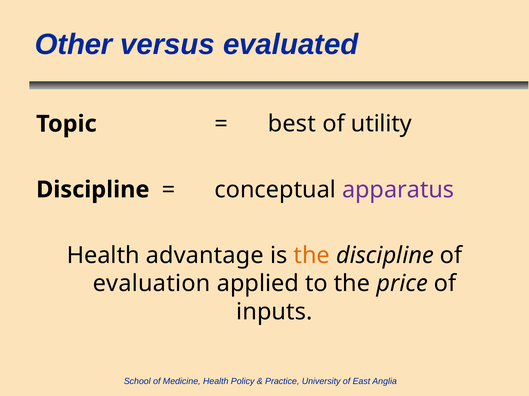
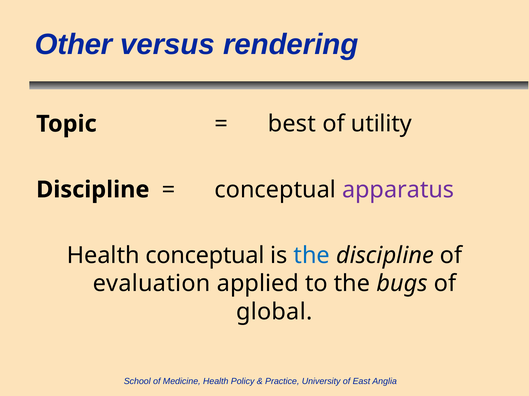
evaluated: evaluated -> rendering
Health advantage: advantage -> conceptual
the at (312, 256) colour: orange -> blue
price: price -> bugs
inputs: inputs -> global
